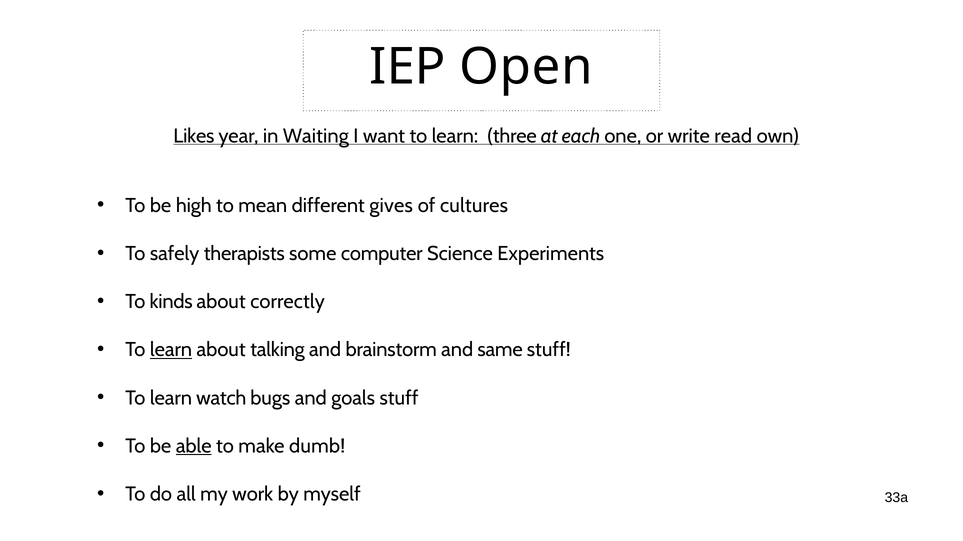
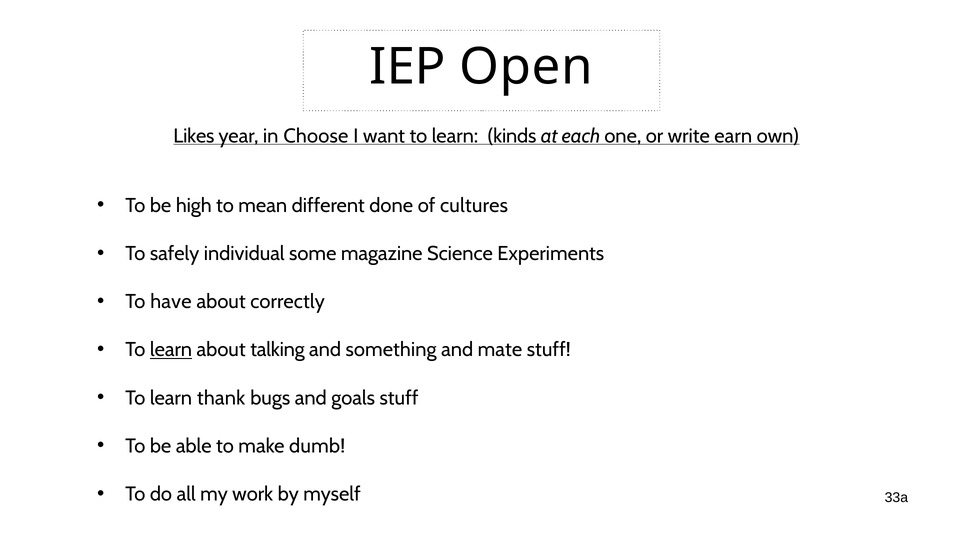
Waiting: Waiting -> Choose
three: three -> kinds
read: read -> earn
gives: gives -> done
therapists: therapists -> individual
computer: computer -> magazine
kinds: kinds -> have
brainstorm: brainstorm -> something
same: same -> mate
watch: watch -> thank
able underline: present -> none
